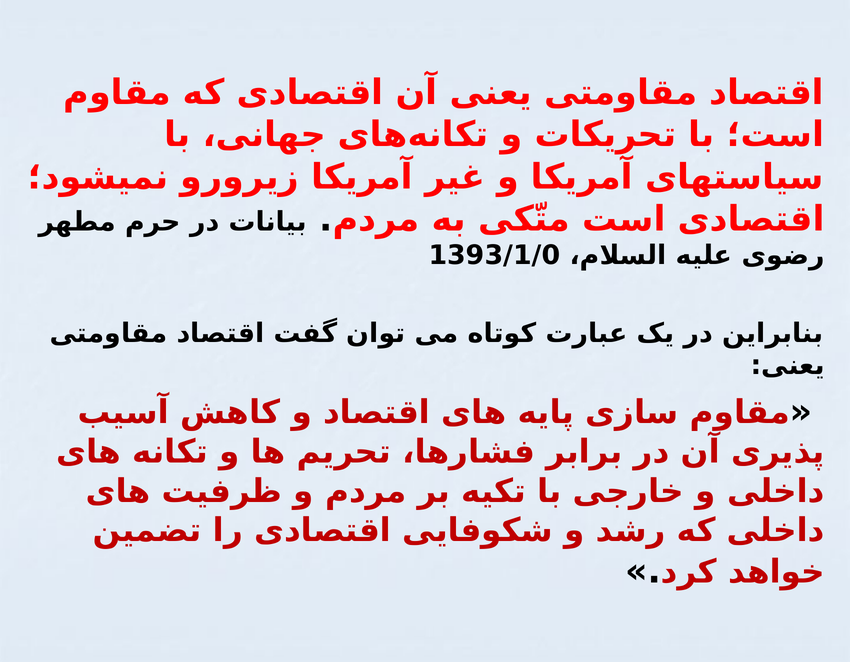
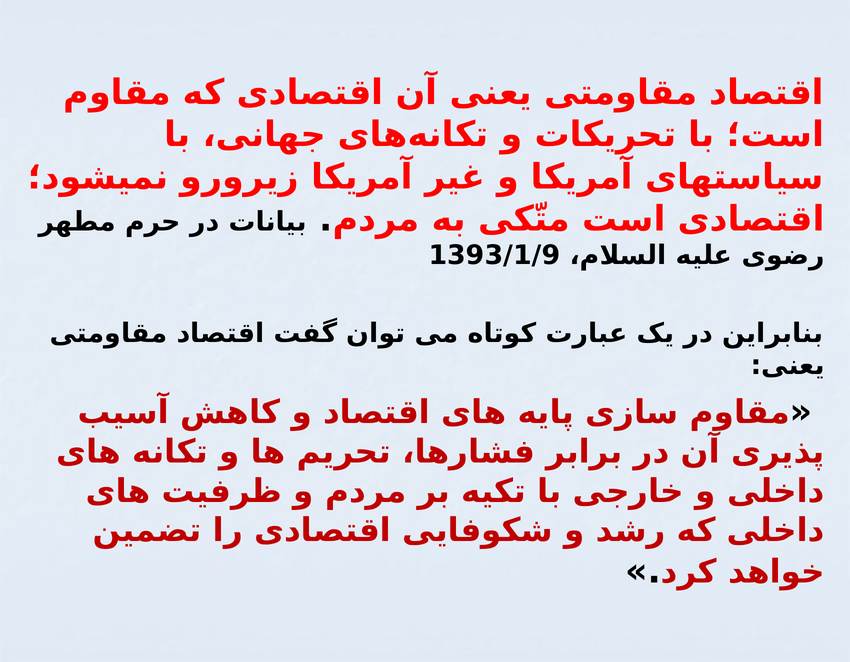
1393/1/0: 1393/1/0 -> 1393/1/9
